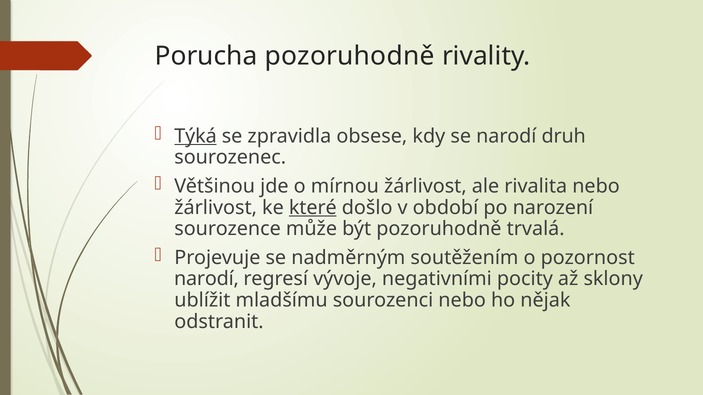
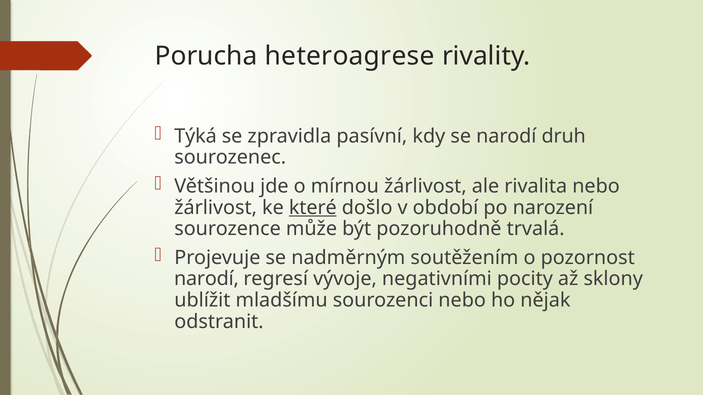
Porucha pozoruhodně: pozoruhodně -> heteroagrese
Týká underline: present -> none
obsese: obsese -> pasívní
